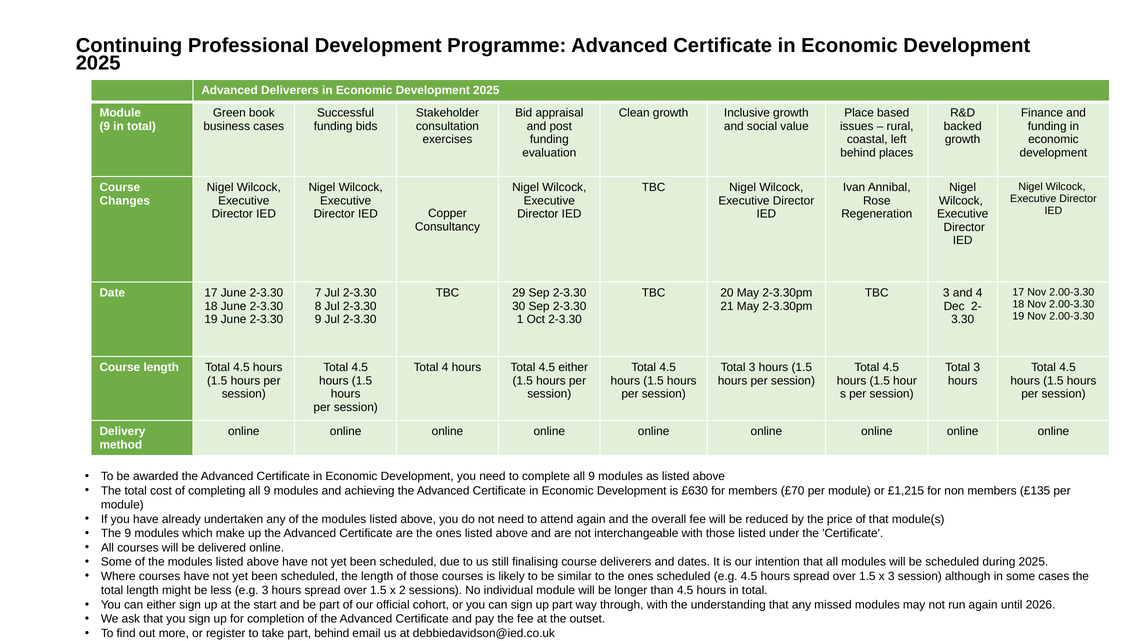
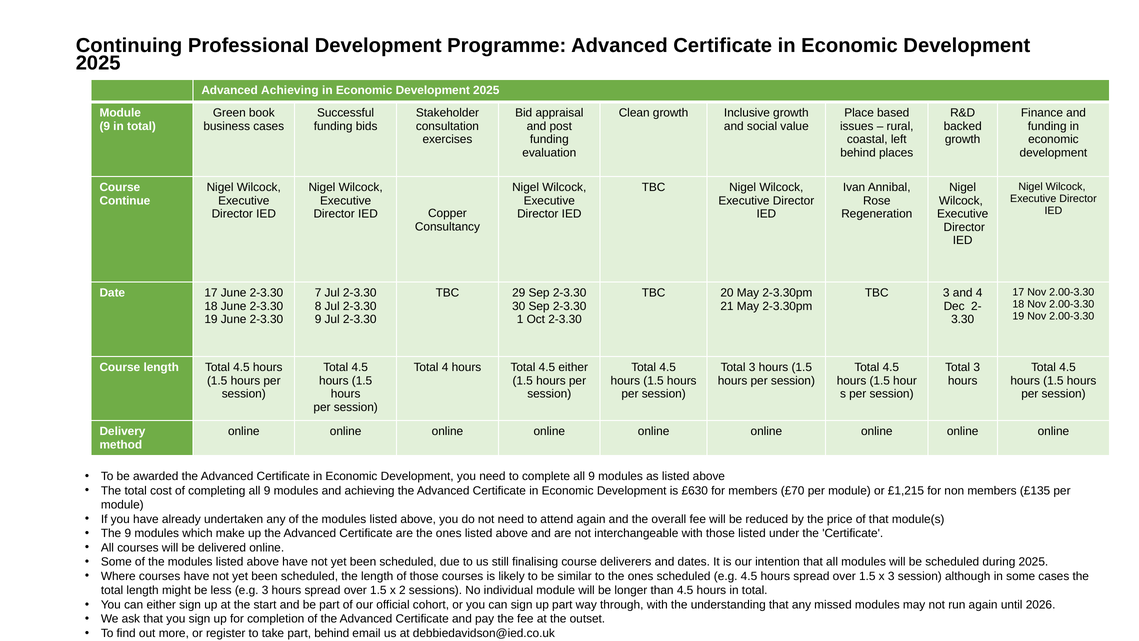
Advanced Deliverers: Deliverers -> Achieving
Changes: Changes -> Continue
